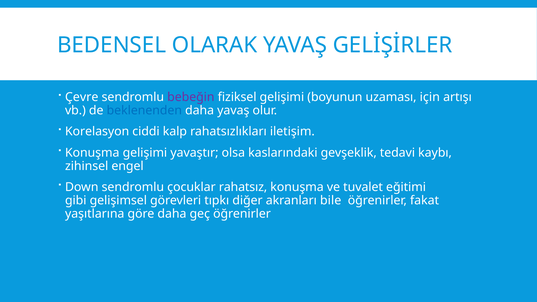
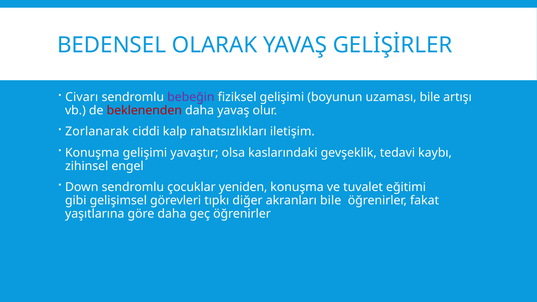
Çevre: Çevre -> Civarı
uzaması için: için -> bile
beklenenden colour: blue -> red
Korelasyon: Korelasyon -> Zorlanarak
rahatsız: rahatsız -> yeniden
